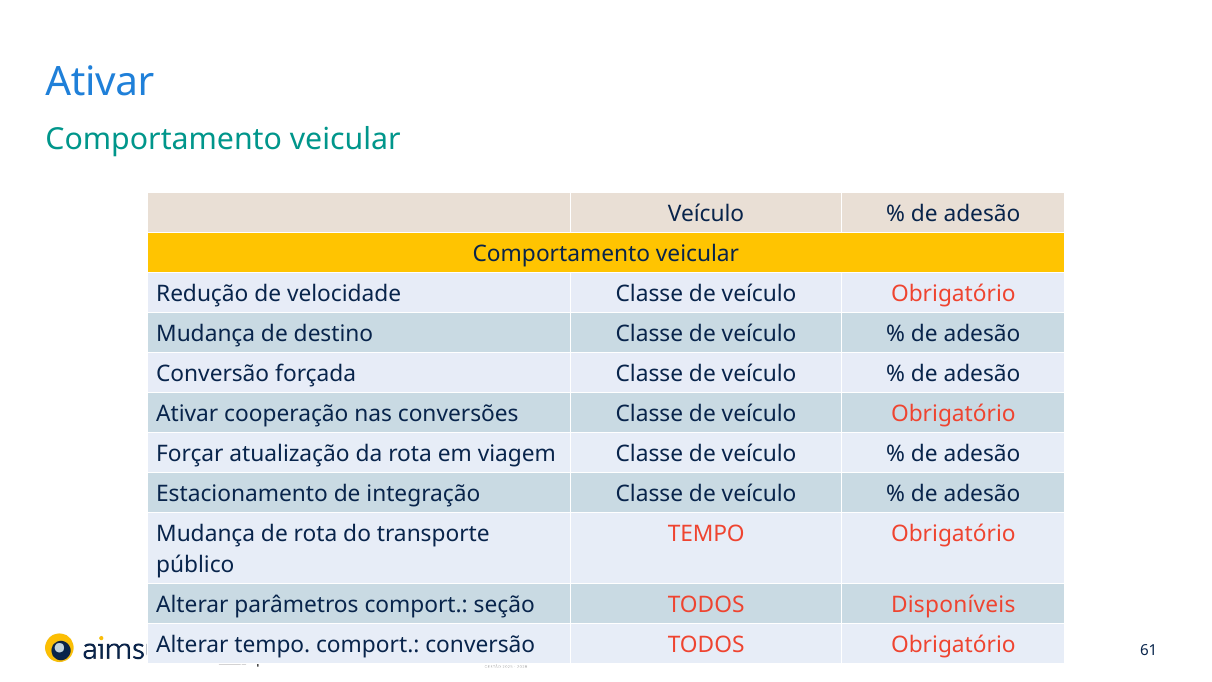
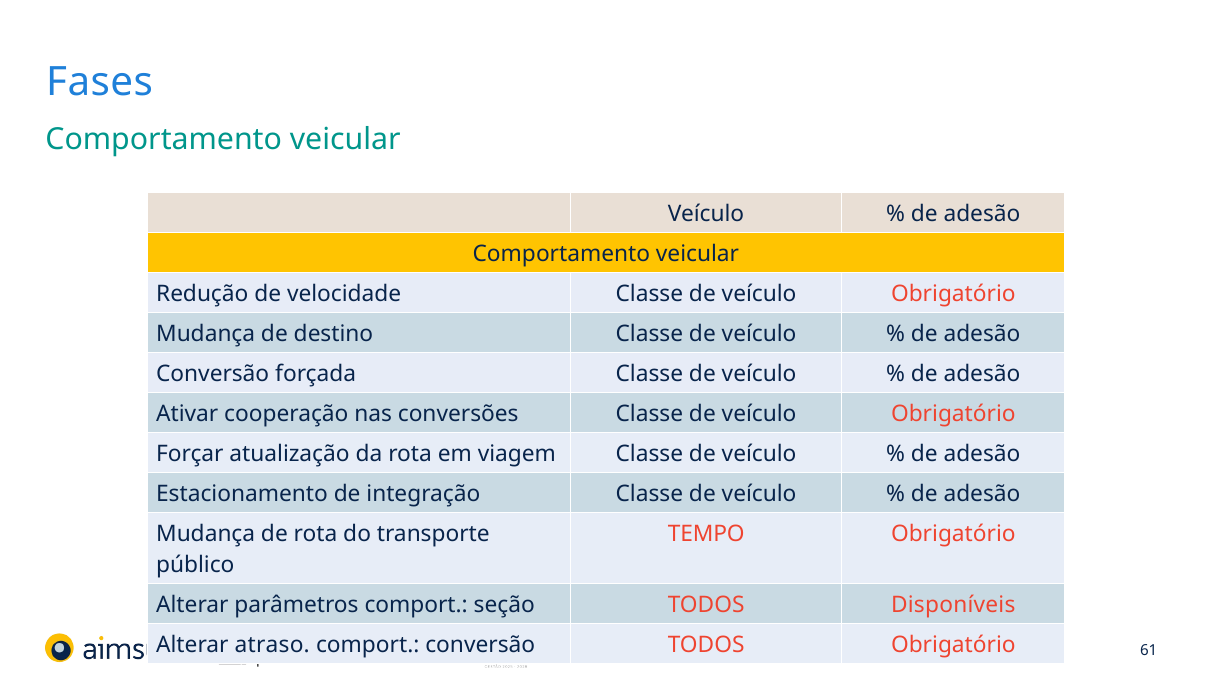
Ativar at (100, 82): Ativar -> Fases
Alterar tempo: tempo -> atraso
